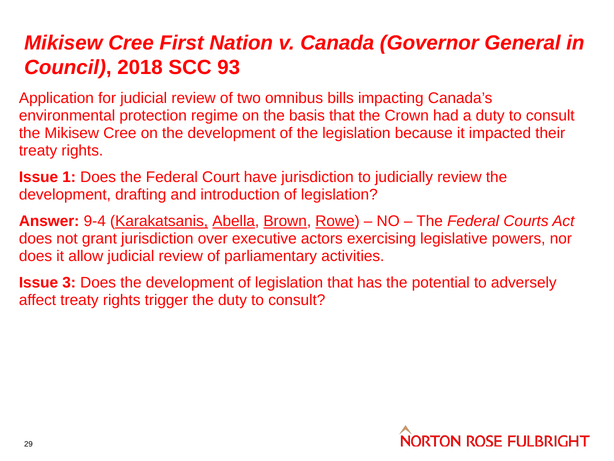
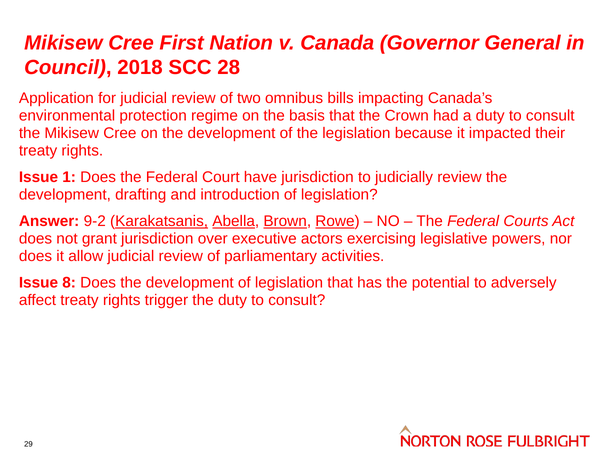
93: 93 -> 28
9-4: 9-4 -> 9-2
3: 3 -> 8
